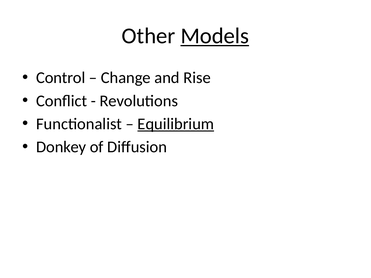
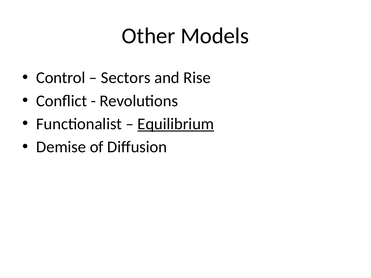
Models underline: present -> none
Change: Change -> Sectors
Donkey: Donkey -> Demise
